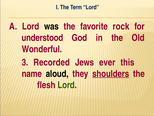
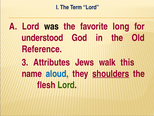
rock: rock -> long
Wonderful: Wonderful -> Reference
Recorded: Recorded -> Attributes
ever: ever -> walk
aloud colour: black -> blue
